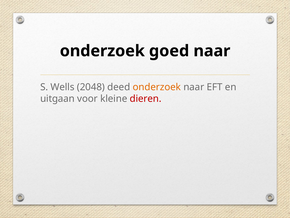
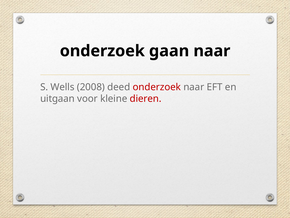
goed: goed -> gaan
2048: 2048 -> 2008
onderzoek at (157, 87) colour: orange -> red
